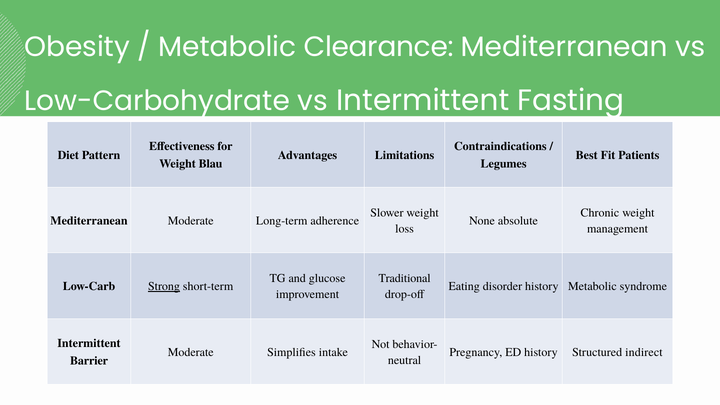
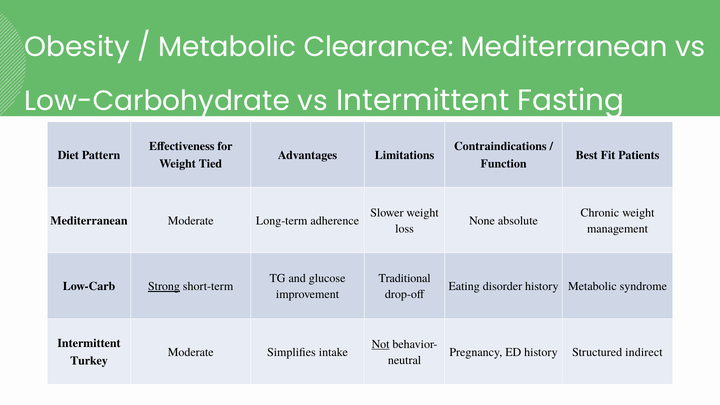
Blau: Blau -> Tied
Legumes: Legumes -> Function
Not underline: none -> present
Barrier: Barrier -> Turkey
